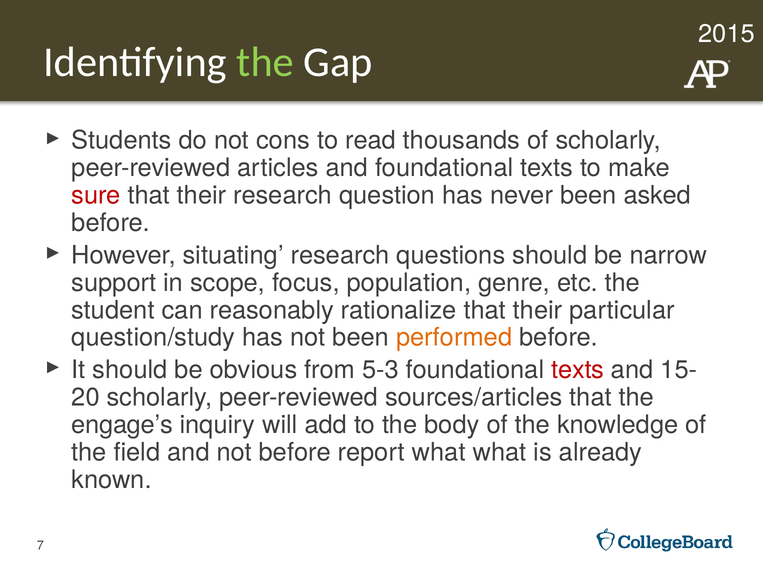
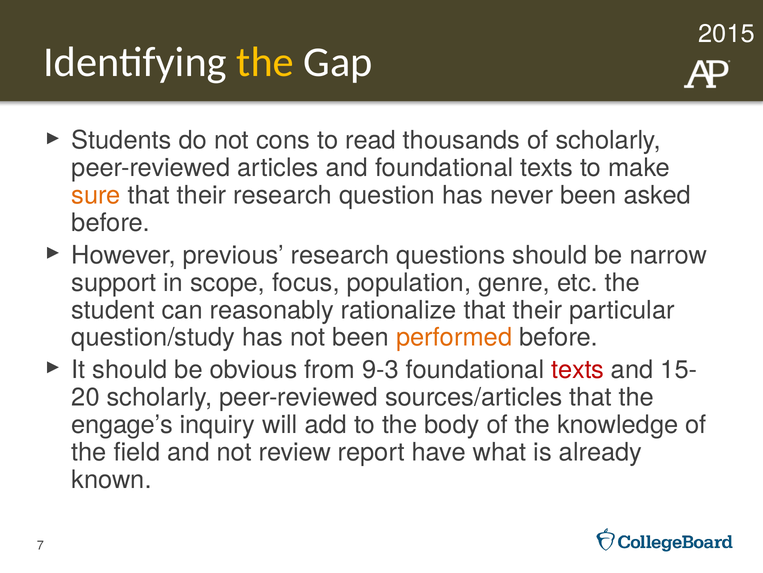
the at (265, 62) colour: light green -> yellow
sure colour: red -> orange
situating: situating -> previous
5-3: 5-3 -> 9-3
not before: before -> review
report what: what -> have
